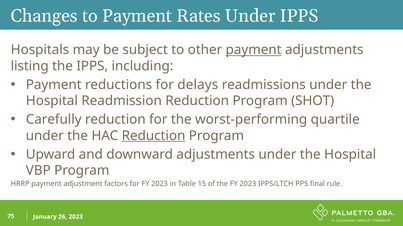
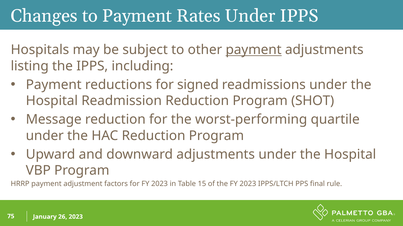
delays: delays -> signed
Carefully: Carefully -> Message
Reduction at (154, 136) underline: present -> none
